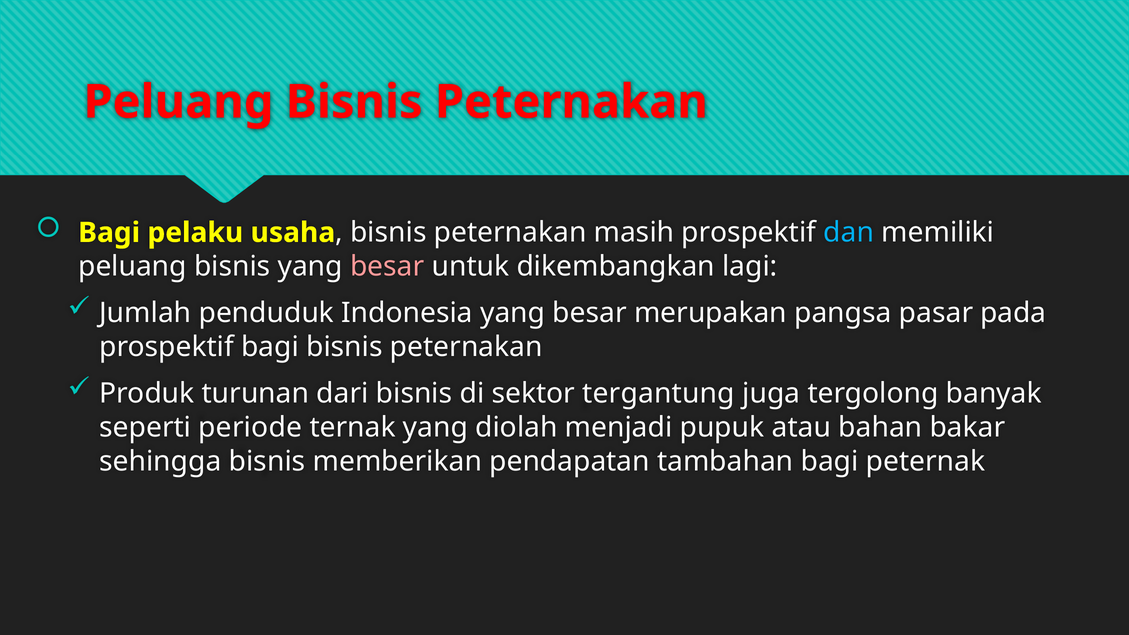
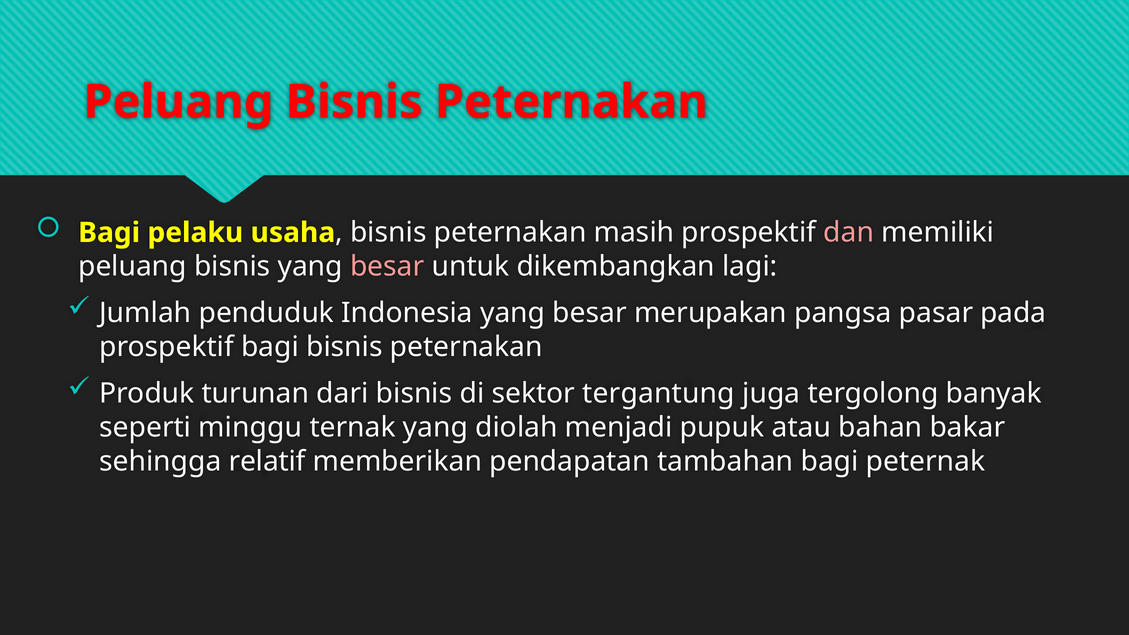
dan colour: light blue -> pink
periode: periode -> minggu
sehingga bisnis: bisnis -> relatif
